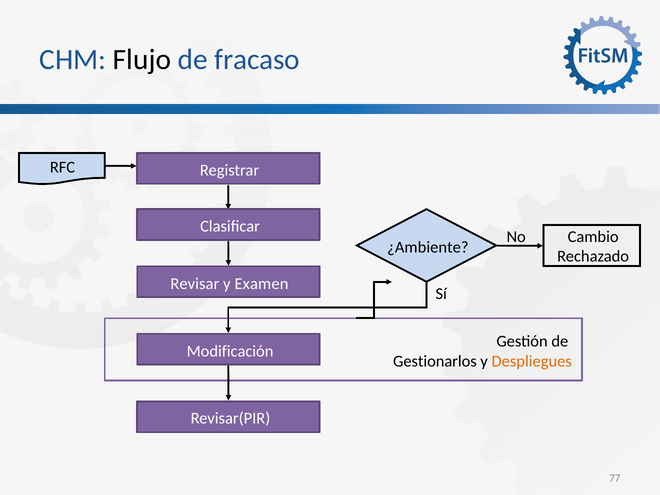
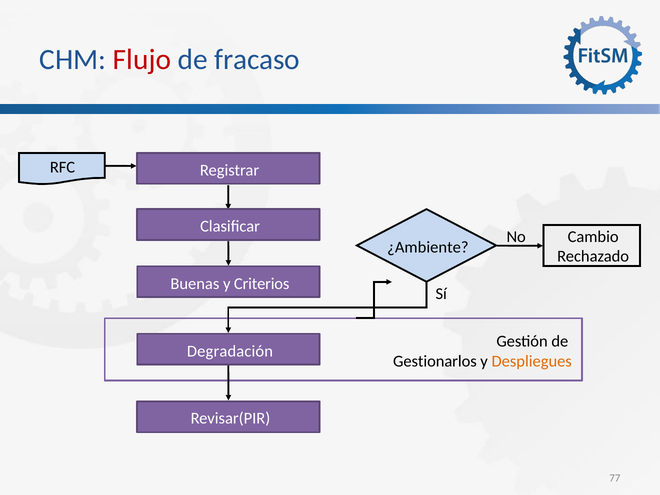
Flujo colour: black -> red
Revisar: Revisar -> Buenas
Examen: Examen -> Criterios
Modificación: Modificación -> Degradación
